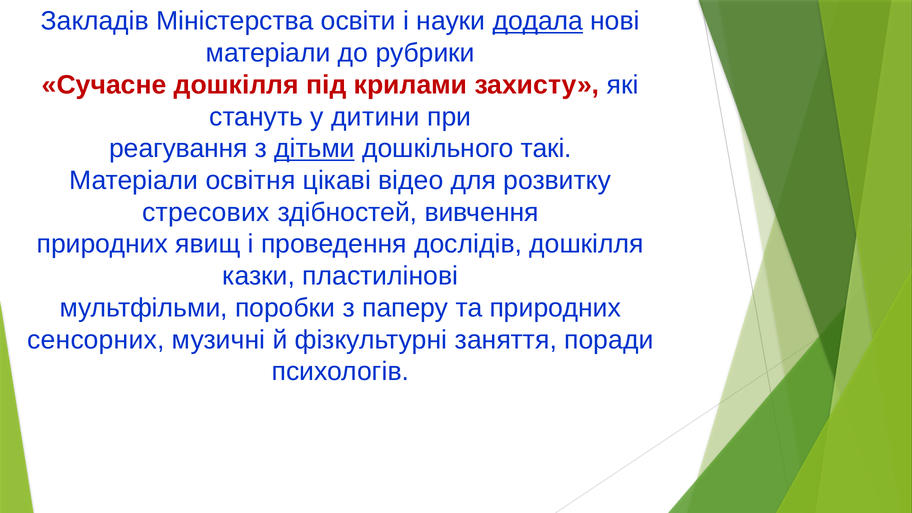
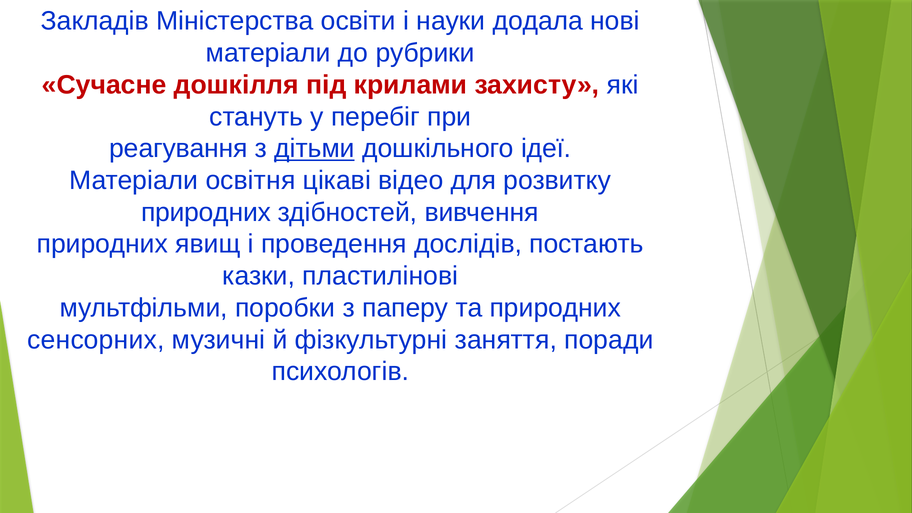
додала underline: present -> none
дитини: дитини -> перебіг
такі: такі -> ідеї
стресових at (206, 212): стресових -> природних
дослідів дошкілля: дошкілля -> постають
